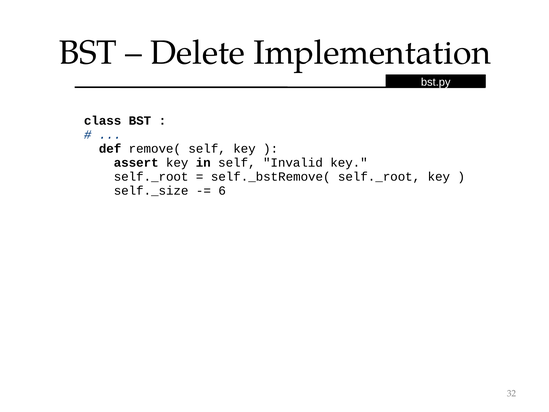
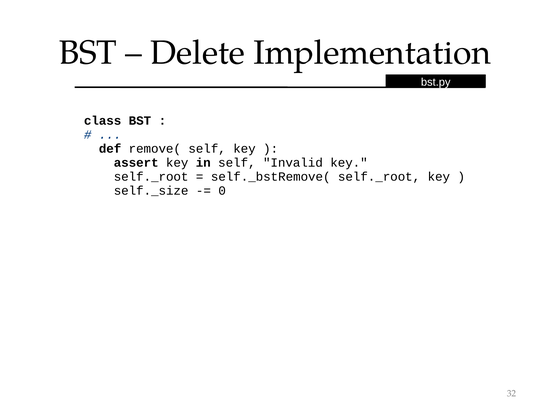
6: 6 -> 0
